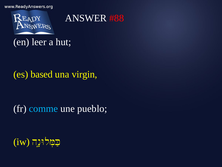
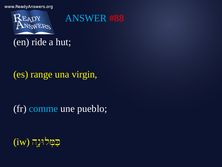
ANSWER colour: white -> light blue
leer: leer -> ride
based: based -> range
